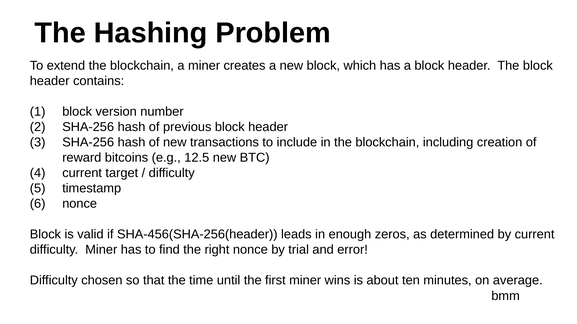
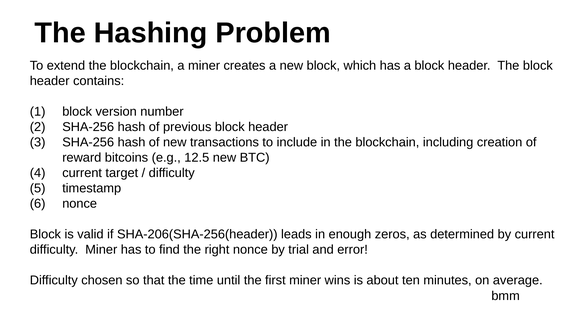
SHA-456(SHA-256(header: SHA-456(SHA-256(header -> SHA-206(SHA-256(header
